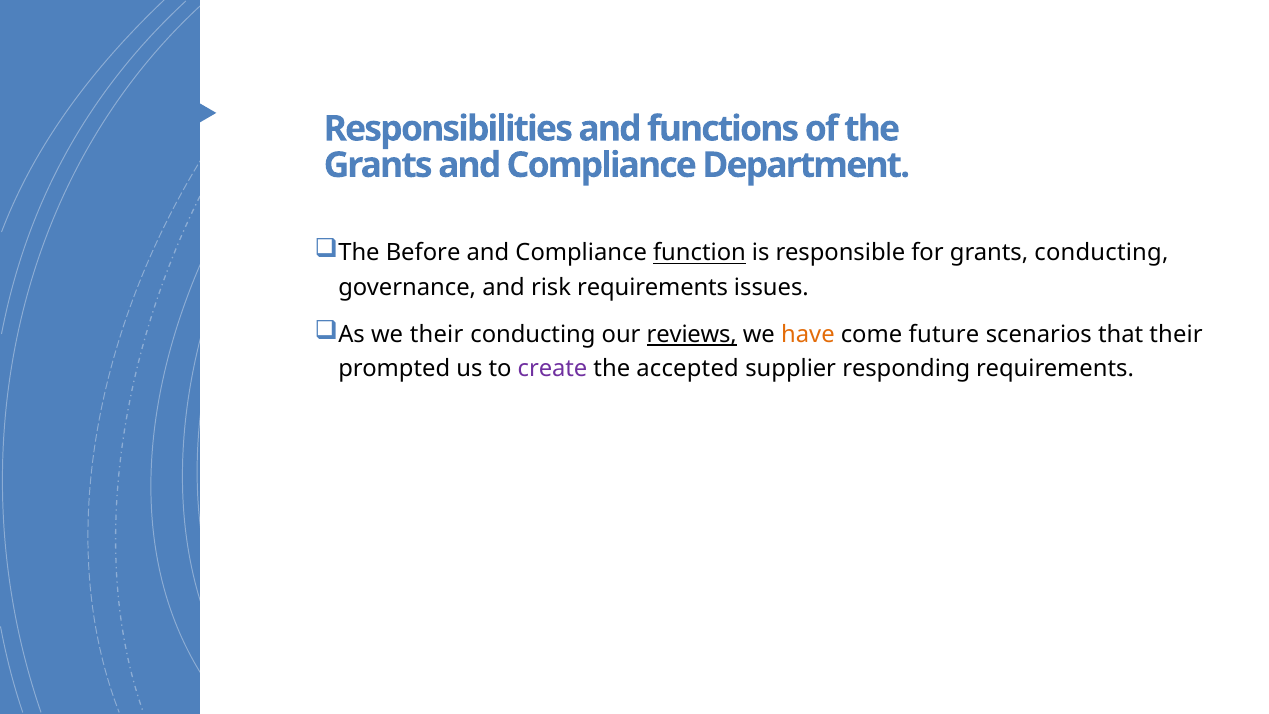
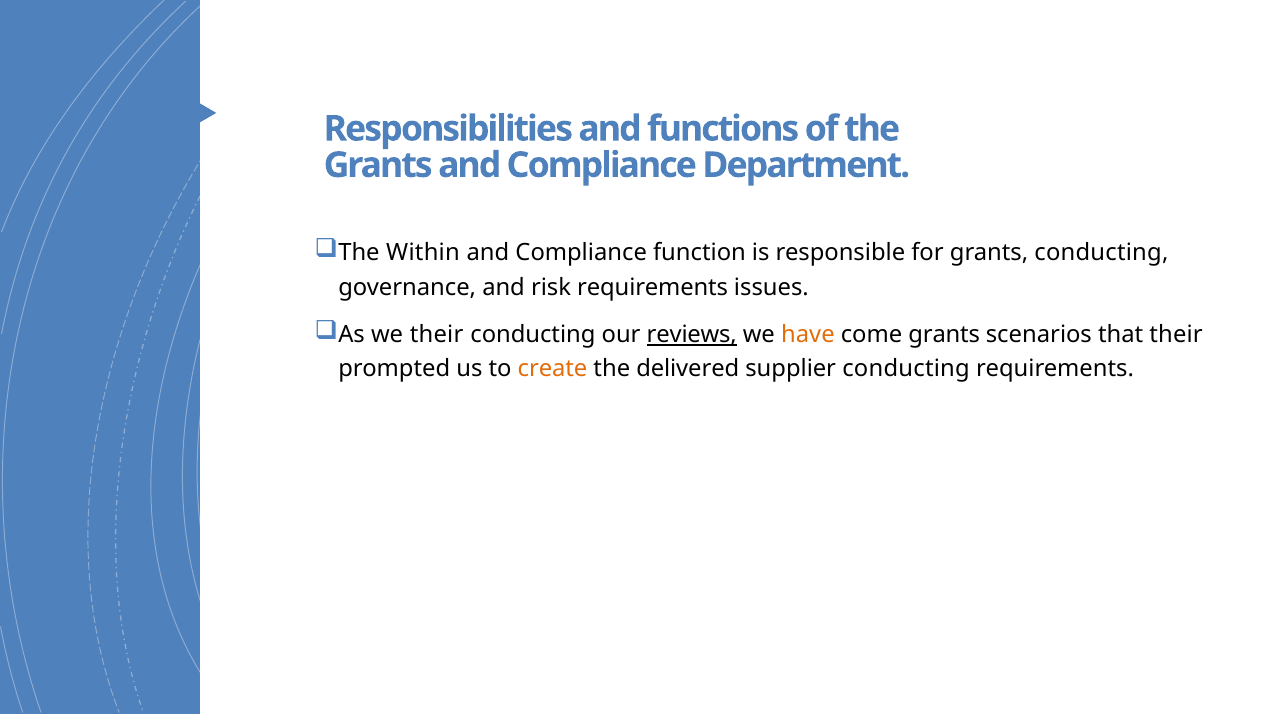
Before: Before -> Within
function underline: present -> none
come future: future -> grants
create colour: purple -> orange
accepted: accepted -> delivered
supplier responding: responding -> conducting
